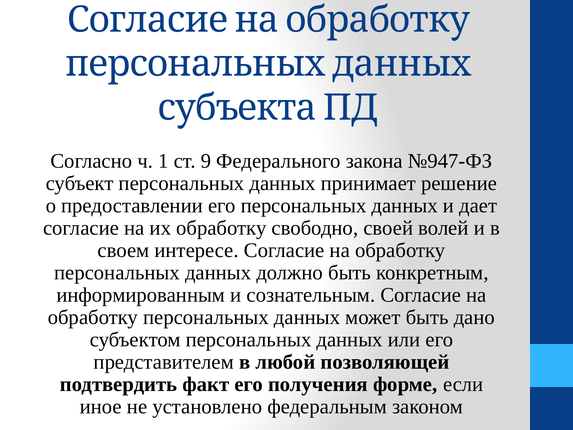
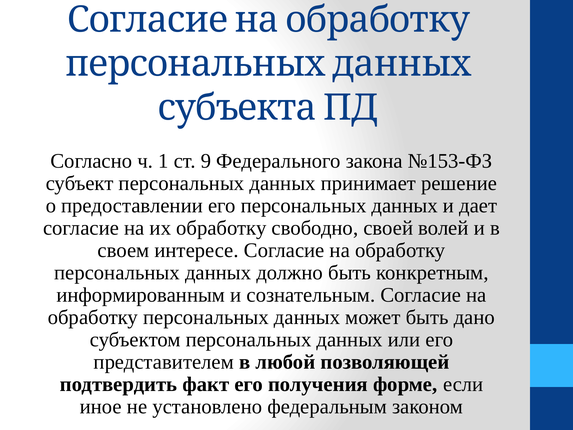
№947-ФЗ: №947-ФЗ -> №153-ФЗ
